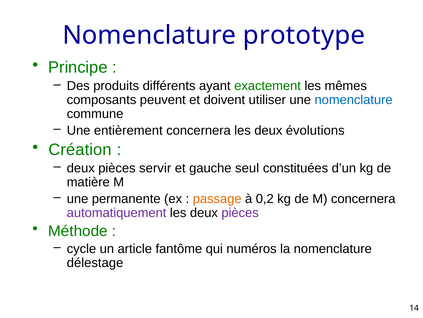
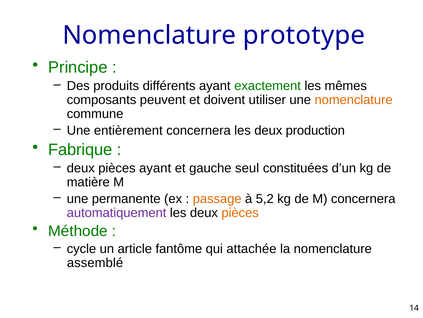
nomenclature at (354, 100) colour: blue -> orange
évolutions: évolutions -> production
Création: Création -> Fabrique
pièces servir: servir -> ayant
0,2: 0,2 -> 5,2
pièces at (240, 212) colour: purple -> orange
numéros: numéros -> attachée
délestage: délestage -> assemblé
